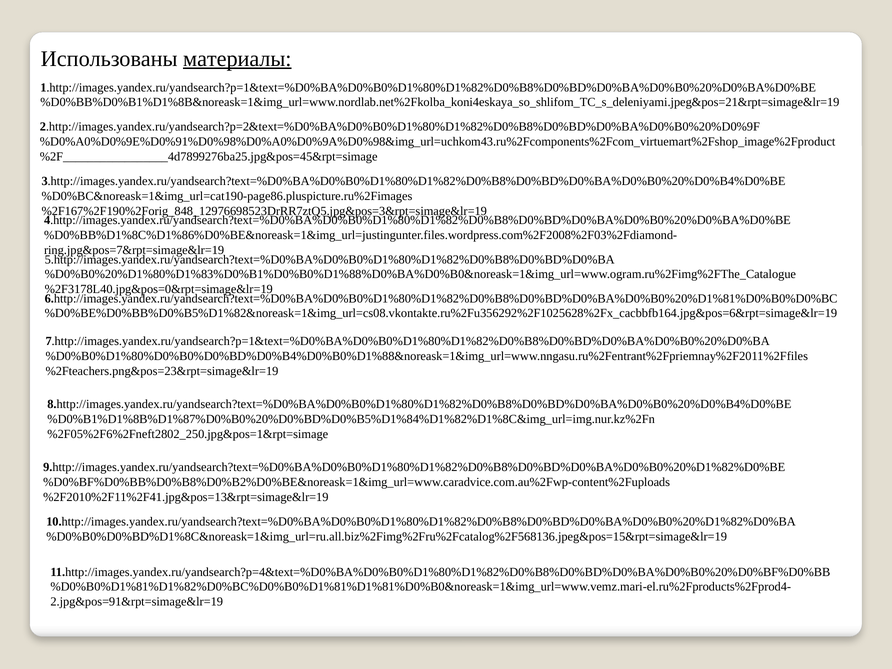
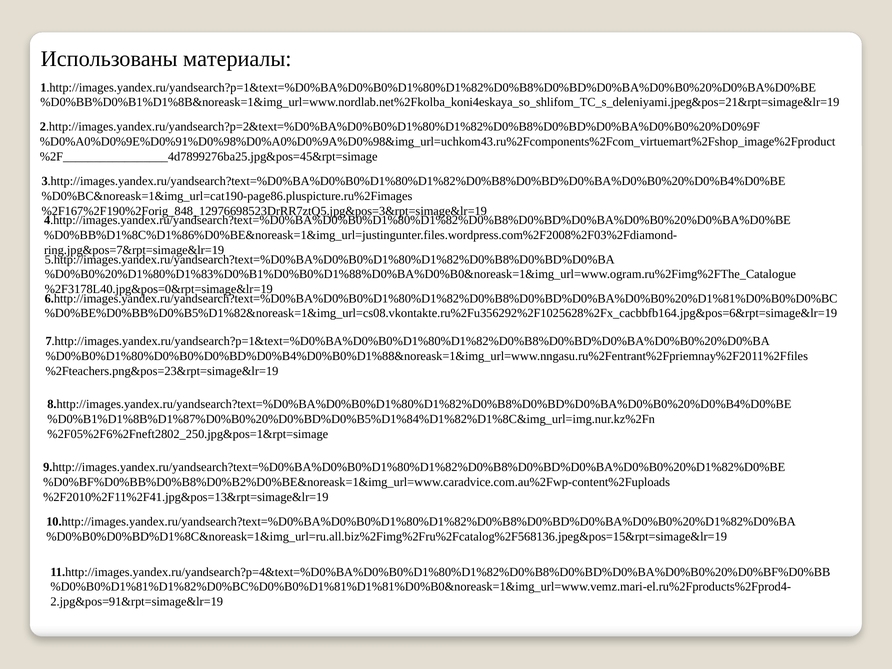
материалы underline: present -> none
